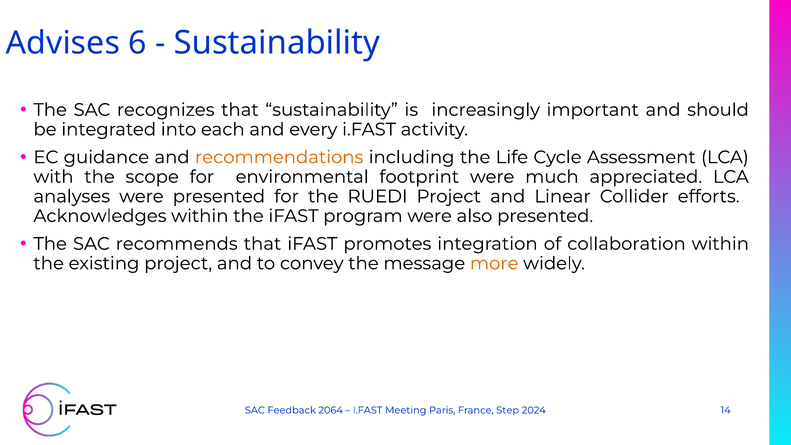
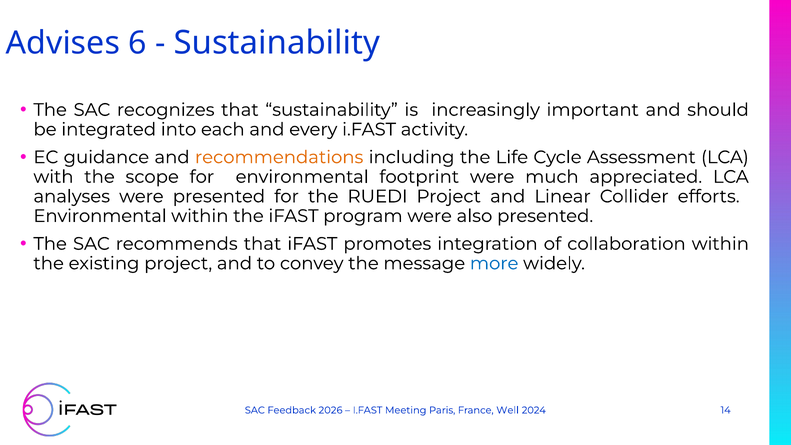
Acknowledges at (100, 216): Acknowledges -> Environmental
more colour: orange -> blue
2064: 2064 -> 2026
Step: Step -> Well
